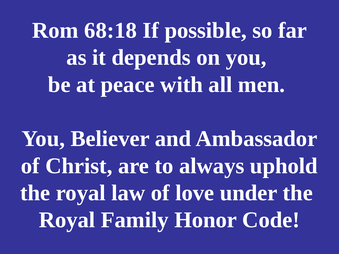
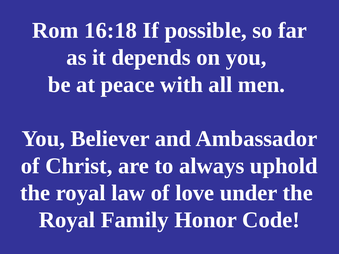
68:18: 68:18 -> 16:18
